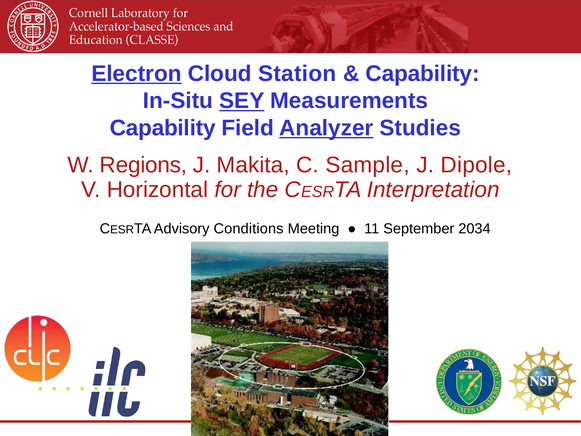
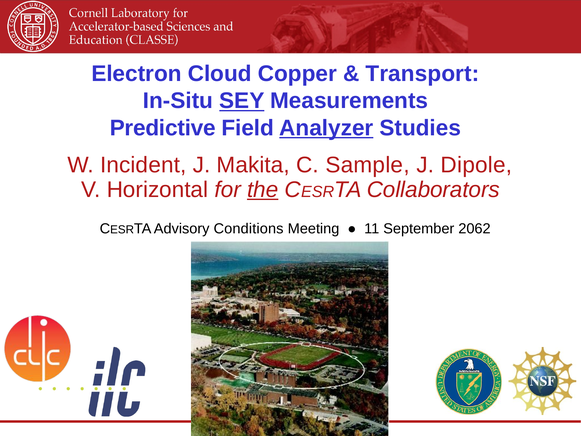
Electron underline: present -> none
Station: Station -> Copper
Capability at (423, 74): Capability -> Transport
Capability at (163, 128): Capability -> Predictive
Regions: Regions -> Incident
the underline: none -> present
Interpretation: Interpretation -> Collaborators
2034: 2034 -> 2062
